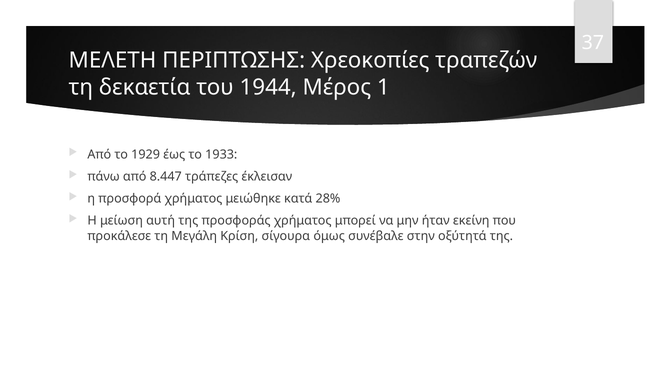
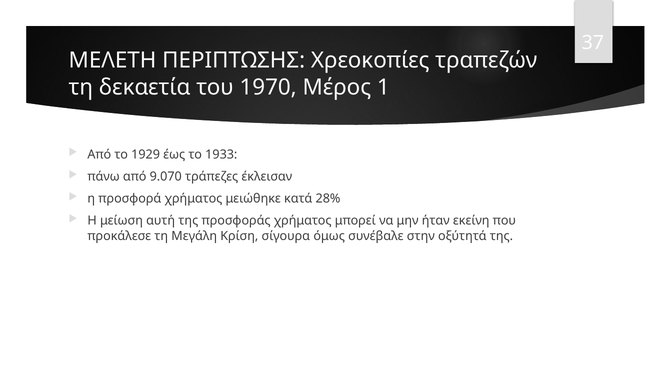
1944: 1944 -> 1970
8.447: 8.447 -> 9.070
